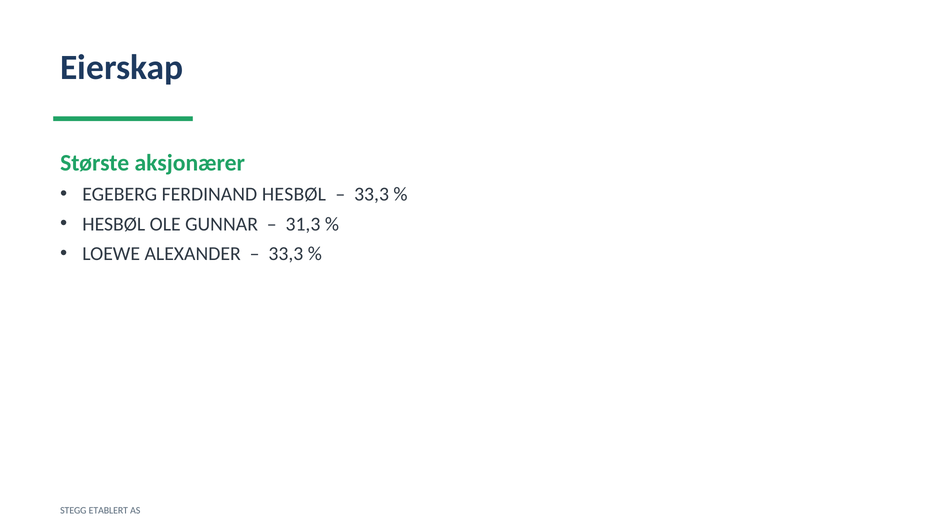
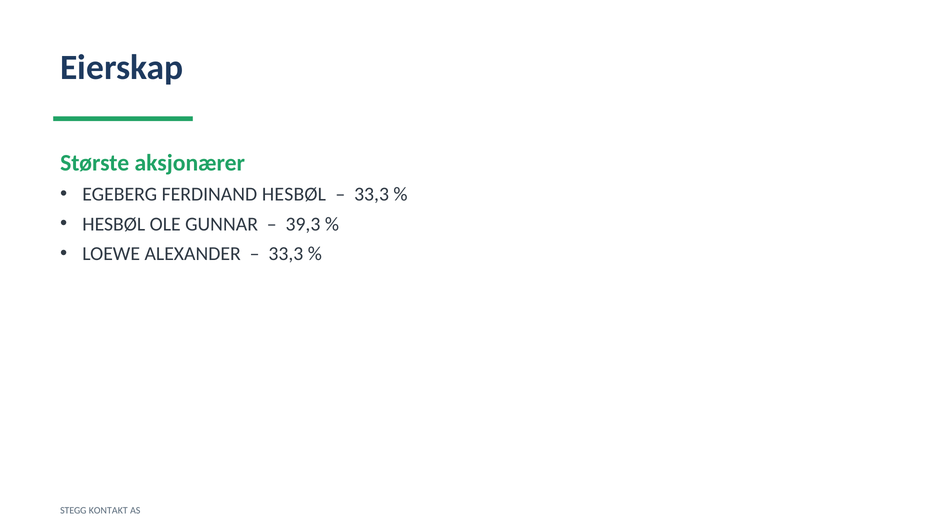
31,3: 31,3 -> 39,3
ETABLERT: ETABLERT -> KONTAKT
